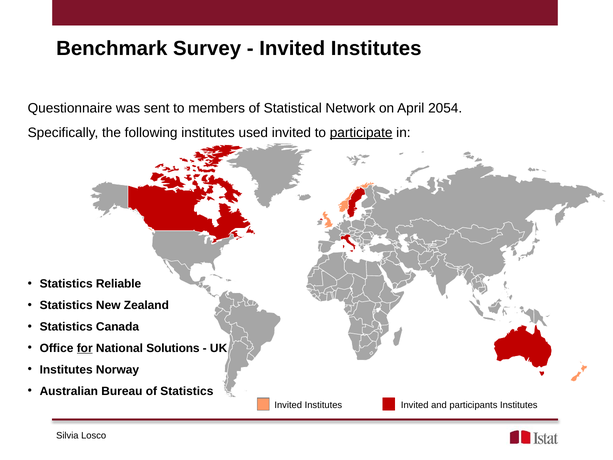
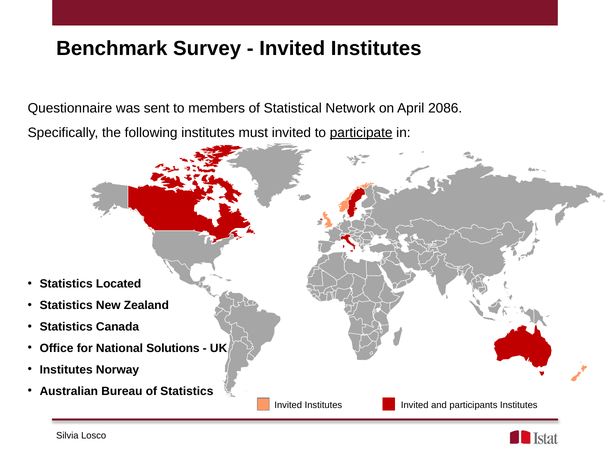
2054: 2054 -> 2086
used: used -> must
Reliable: Reliable -> Located
for underline: present -> none
